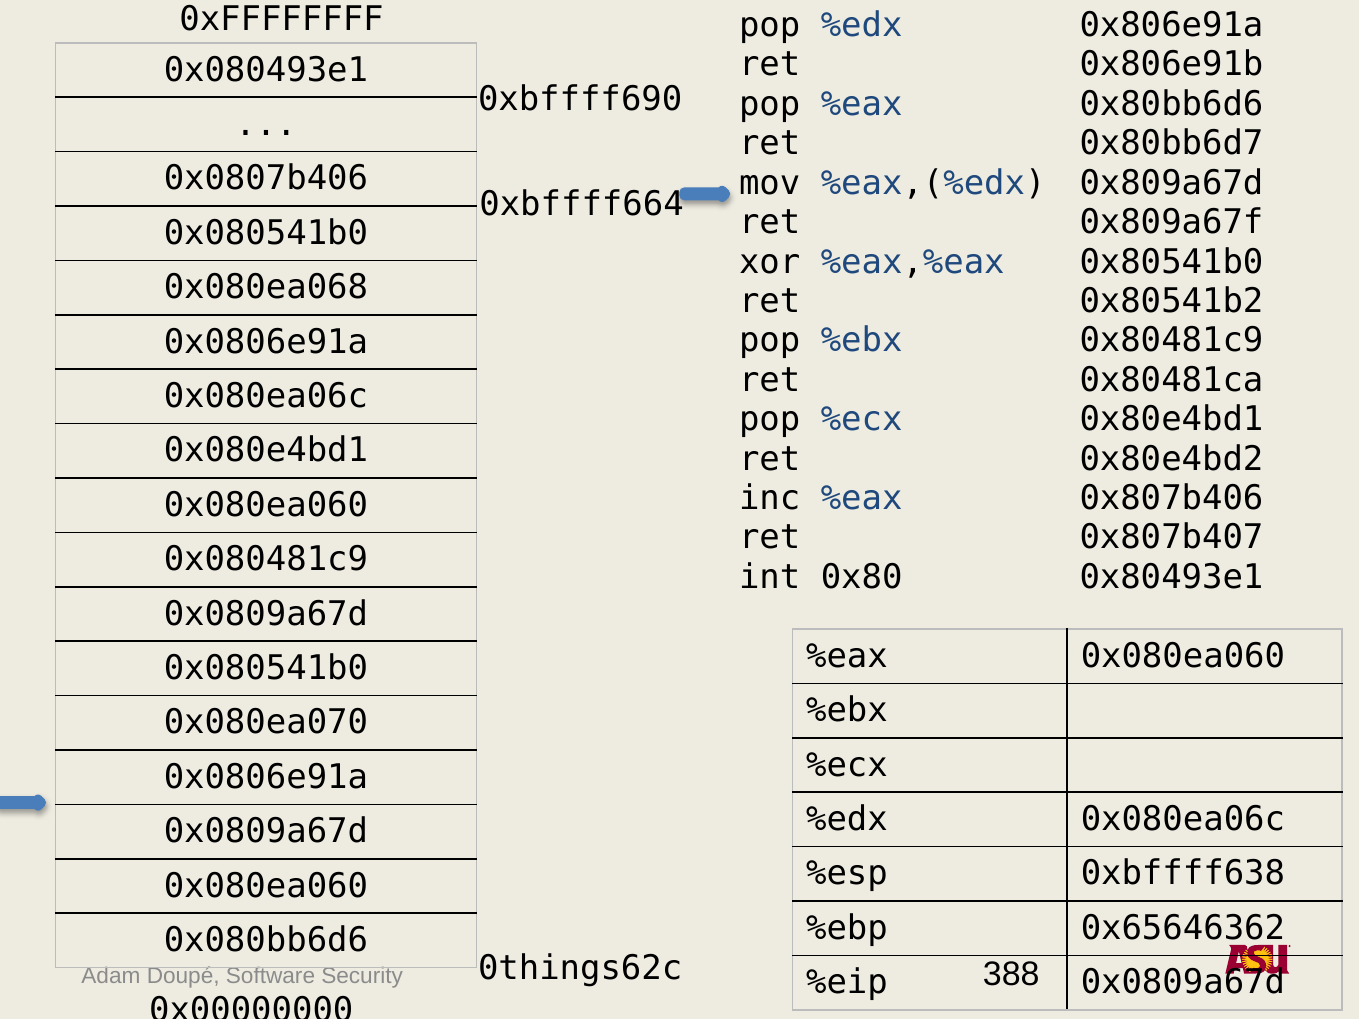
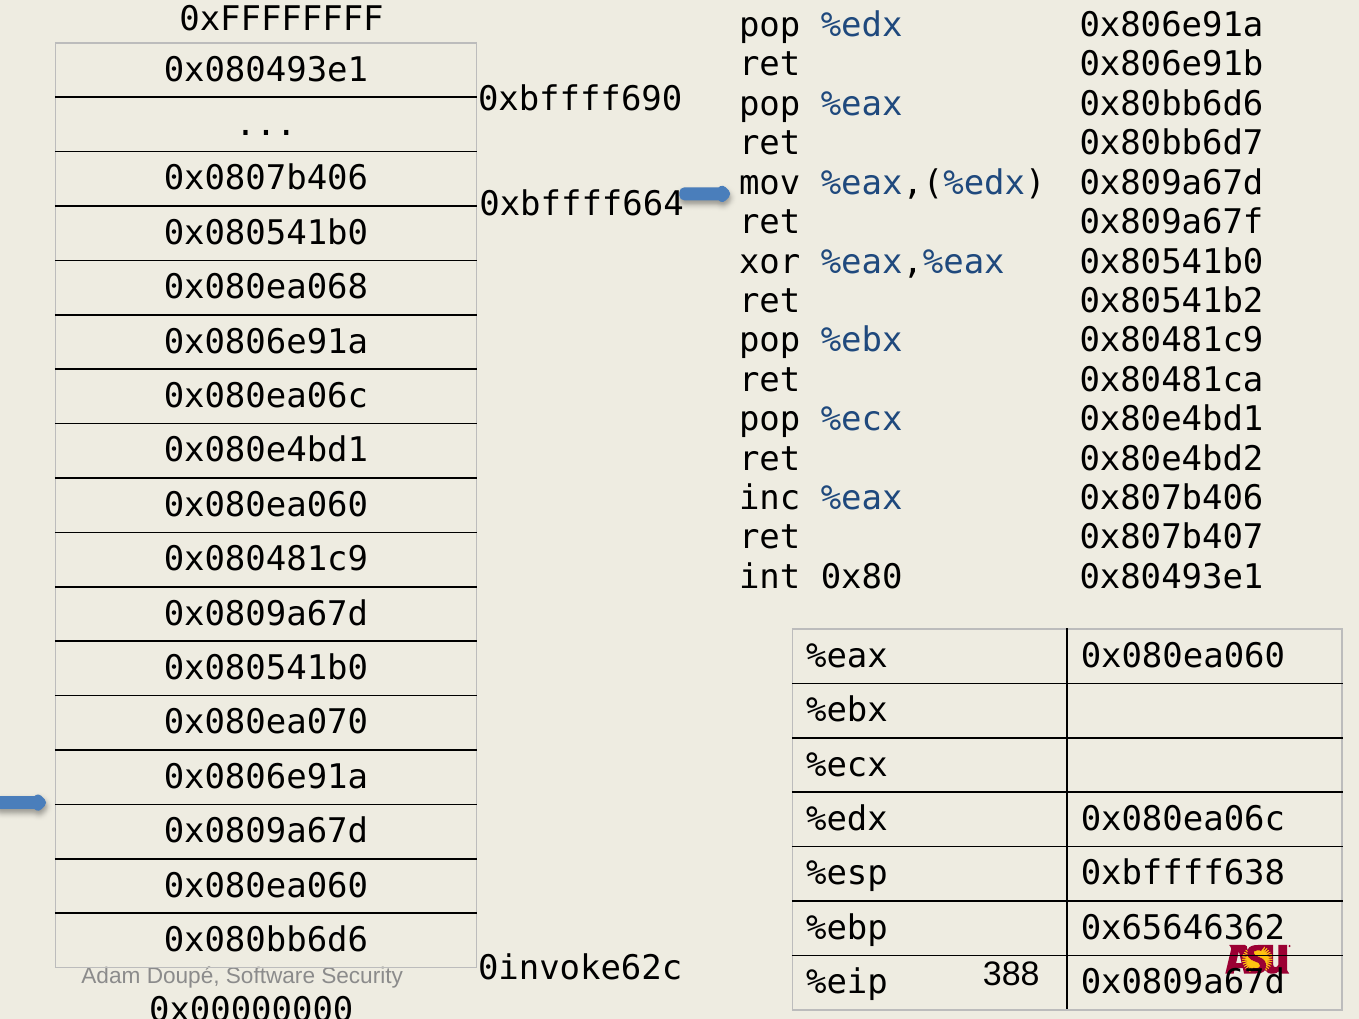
0things62c: 0things62c -> 0invoke62c
